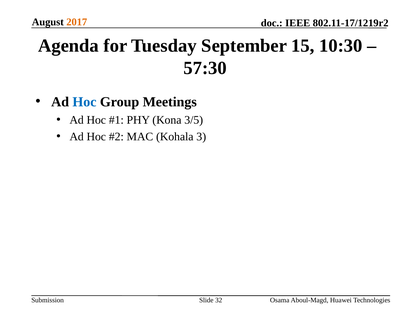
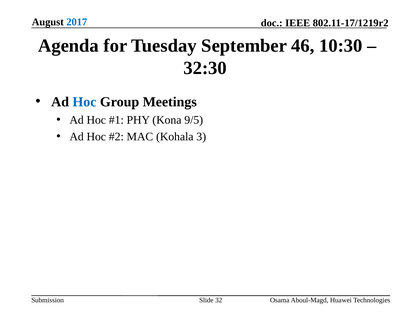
2017 colour: orange -> blue
15: 15 -> 46
57:30: 57:30 -> 32:30
3/5: 3/5 -> 9/5
